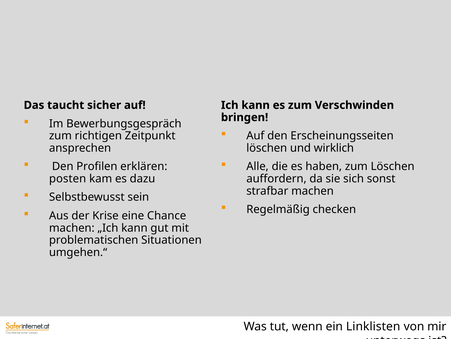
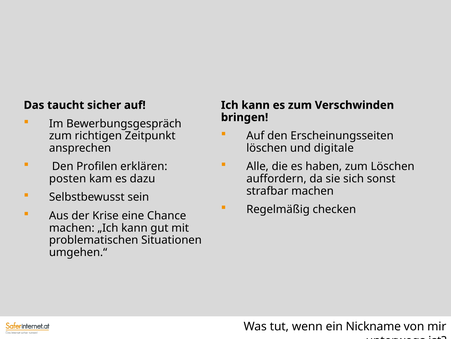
wirklich: wirklich -> digitale
Linklisten: Linklisten -> Nickname
